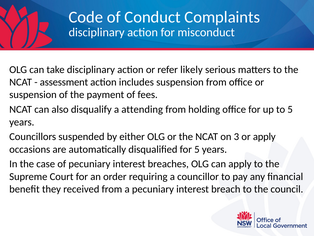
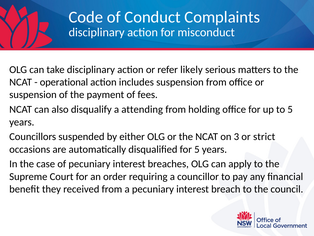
assessment: assessment -> operational
or apply: apply -> strict
